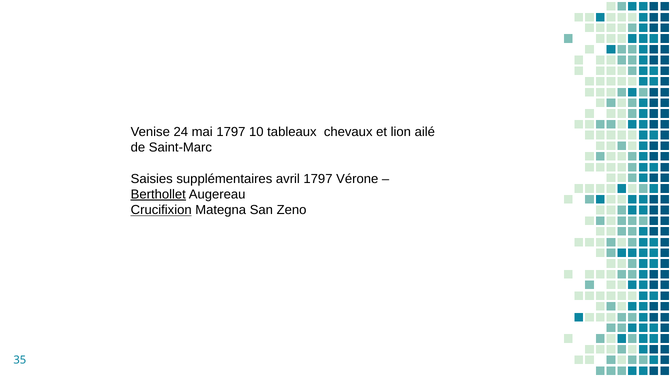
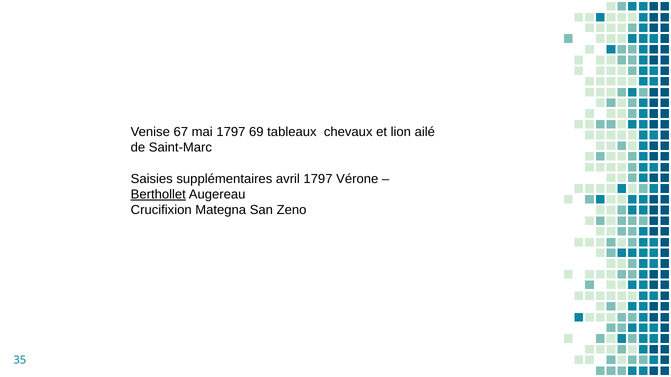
24: 24 -> 67
10: 10 -> 69
Crucifixion underline: present -> none
